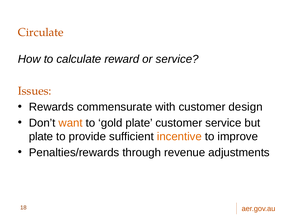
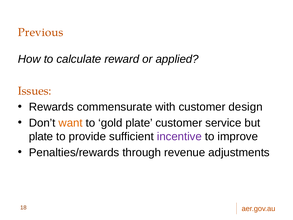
Circulate: Circulate -> Previous
or service: service -> applied
incentive colour: orange -> purple
